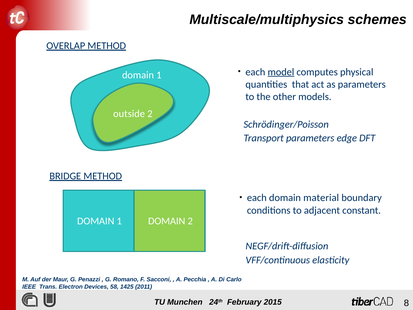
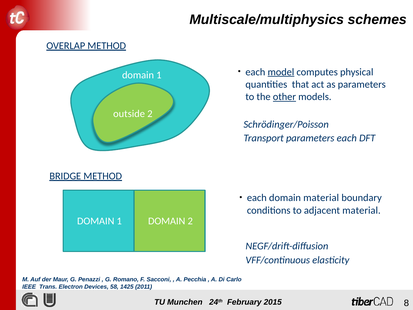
other underline: none -> present
parameters edge: edge -> each
adjacent constant: constant -> material
